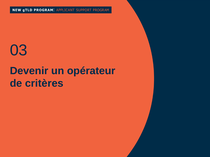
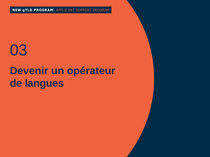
critères: critères -> langues
